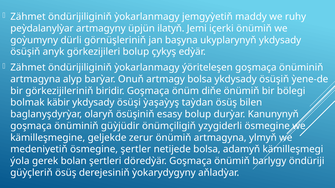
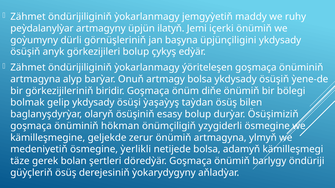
ukyplarynyň: ukyplarynyň -> üpjünçiligini
käbir: käbir -> gelip
Kanunynyň: Kanunynyň -> Ösüşimiziň
güỳjüdir: güỳjüdir -> hökman
şertler: şertler -> ỳerlikli
ýola: ýola -> täze
